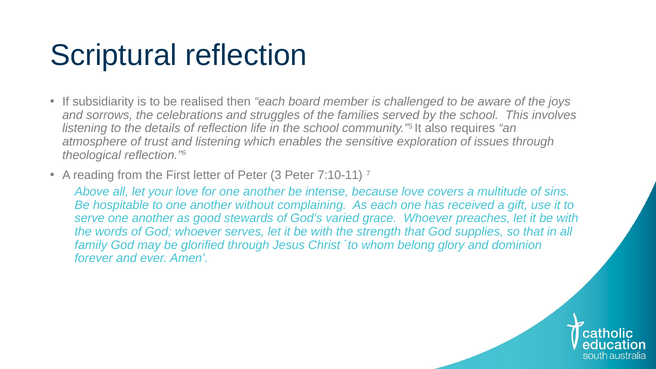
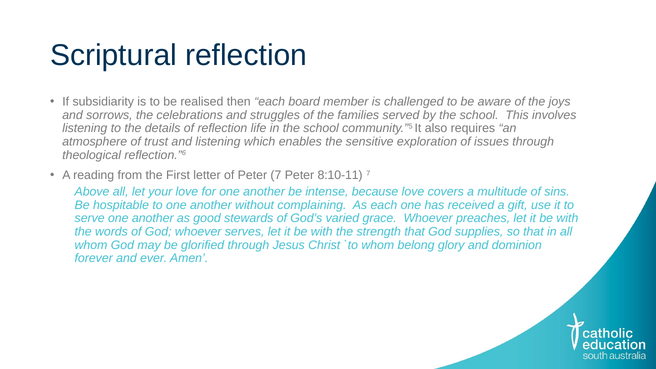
Peter 3: 3 -> 7
7:10-11: 7:10-11 -> 8:10-11
family at (91, 245): family -> whom
